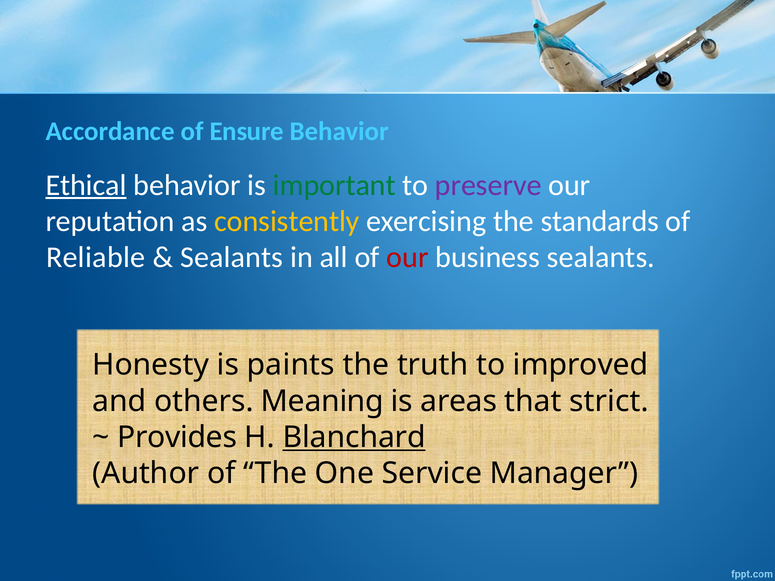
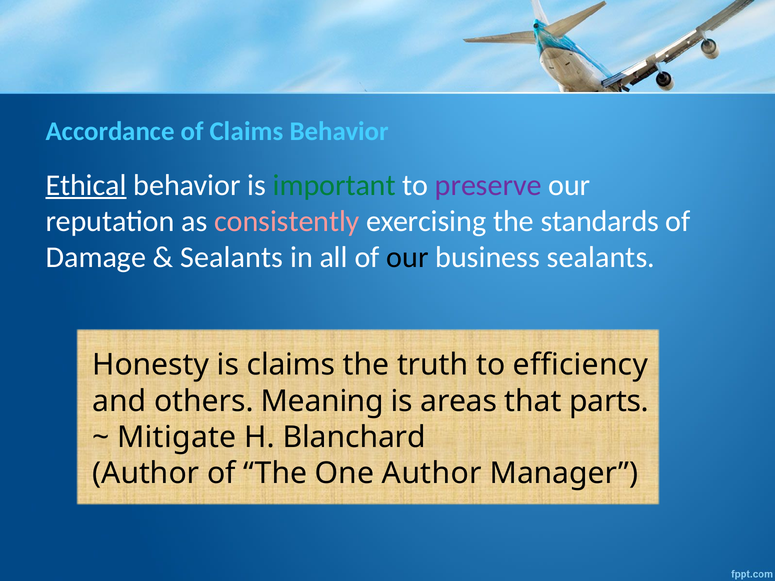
of Ensure: Ensure -> Claims
consistently colour: yellow -> pink
Reliable: Reliable -> Damage
our at (408, 258) colour: red -> black
is paints: paints -> claims
improved: improved -> efficiency
strict: strict -> parts
Provides: Provides -> Mitigate
Blanchard underline: present -> none
One Service: Service -> Author
